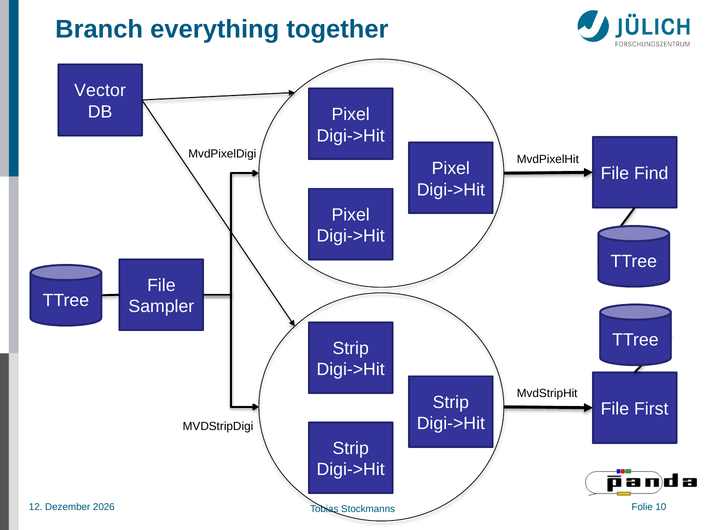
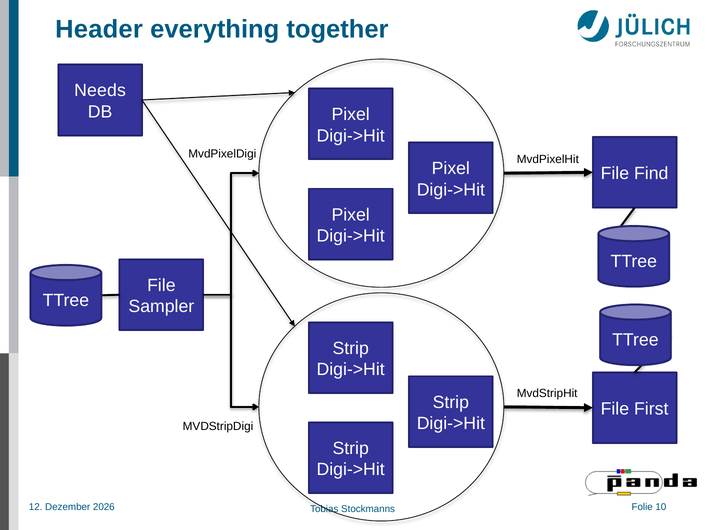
Branch: Branch -> Header
Vector: Vector -> Needs
